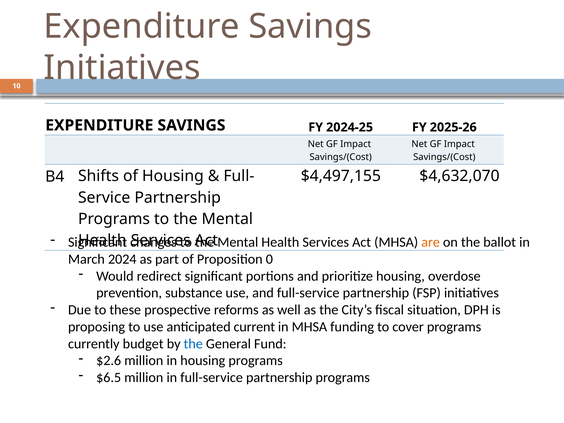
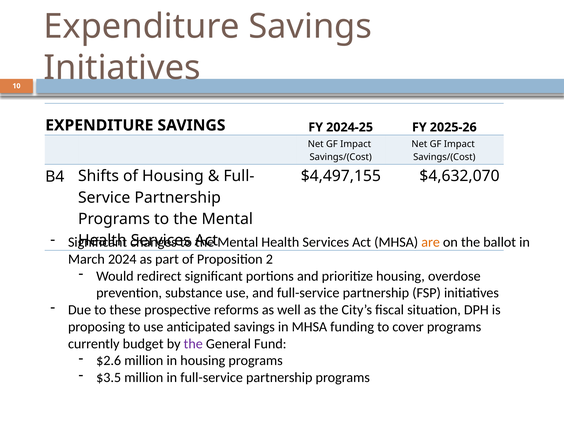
0: 0 -> 2
anticipated current: current -> savings
the at (193, 344) colour: blue -> purple
$6.5: $6.5 -> $3.5
